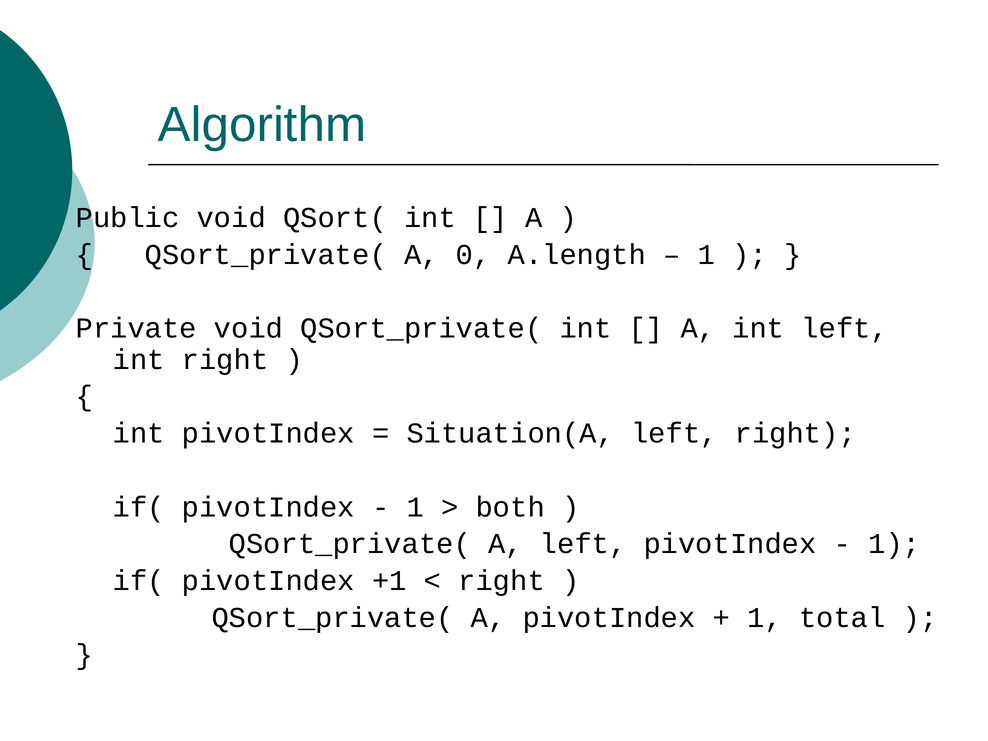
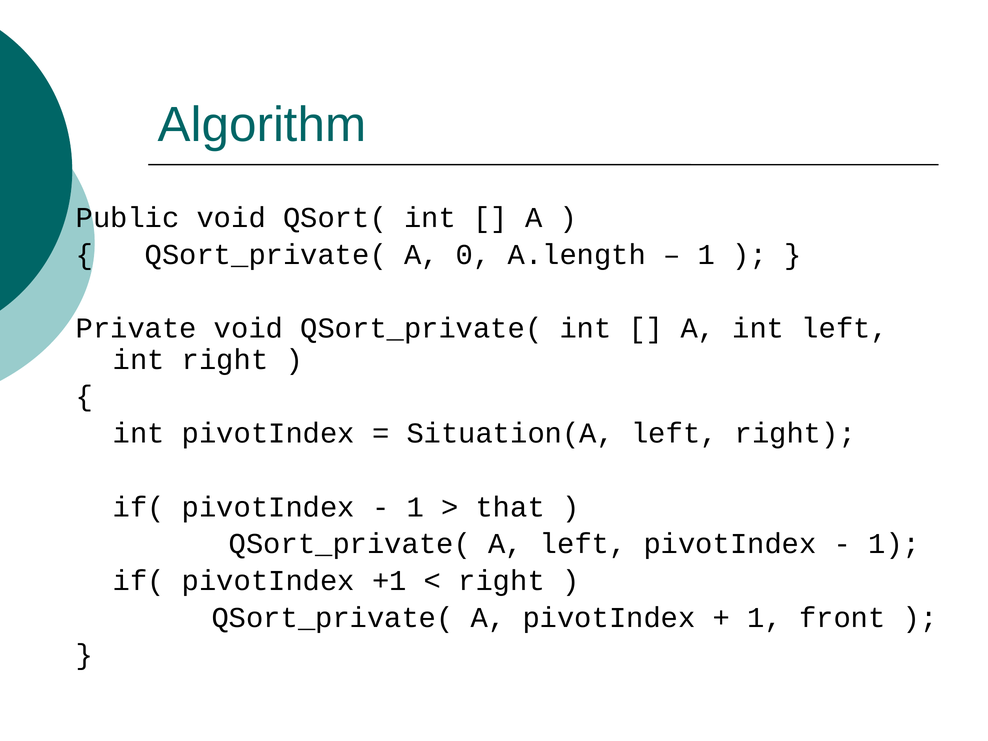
both: both -> that
total: total -> front
